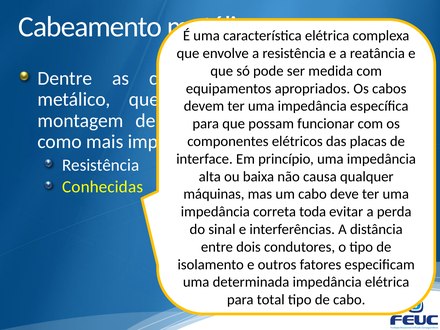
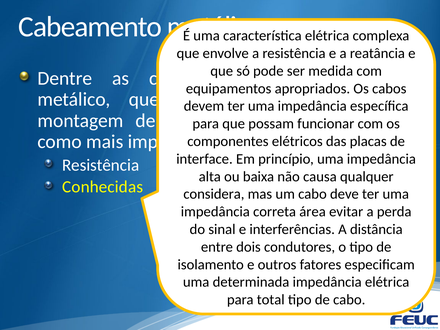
máquinas: máquinas -> considera
toda: toda -> área
